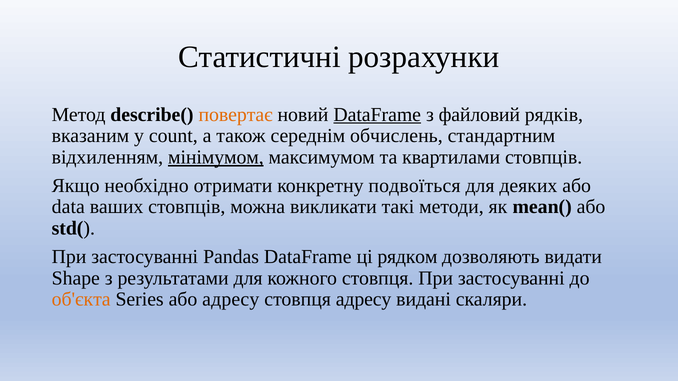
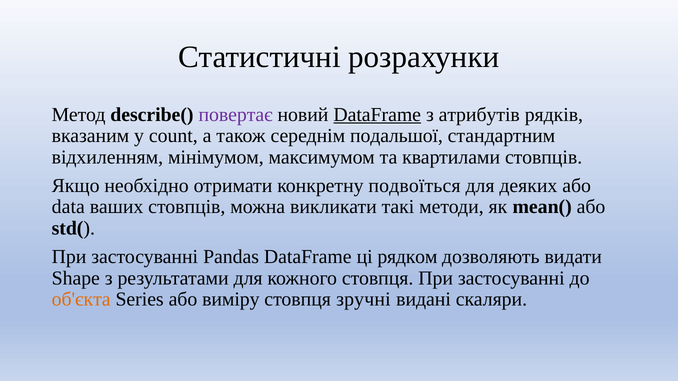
повертає colour: orange -> purple
файловий: файловий -> атрибутів
обчислень: обчислень -> подальшої
мінімумом underline: present -> none
або адресу: адресу -> виміру
стовпця адресу: адресу -> зручні
